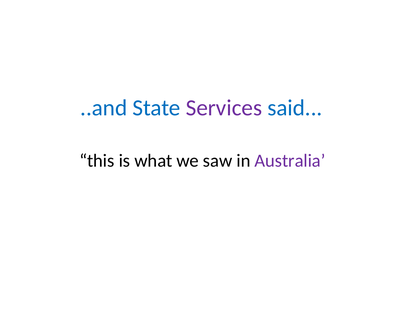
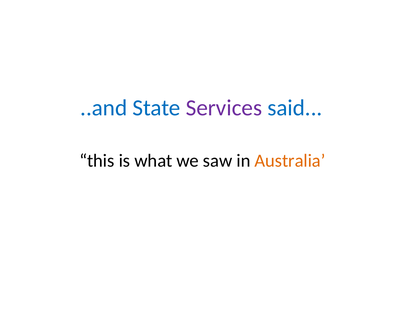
Australia colour: purple -> orange
